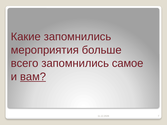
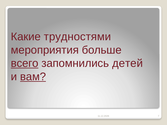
Какие запомнились: запомнились -> трудностями
всего underline: none -> present
самое: самое -> детей
